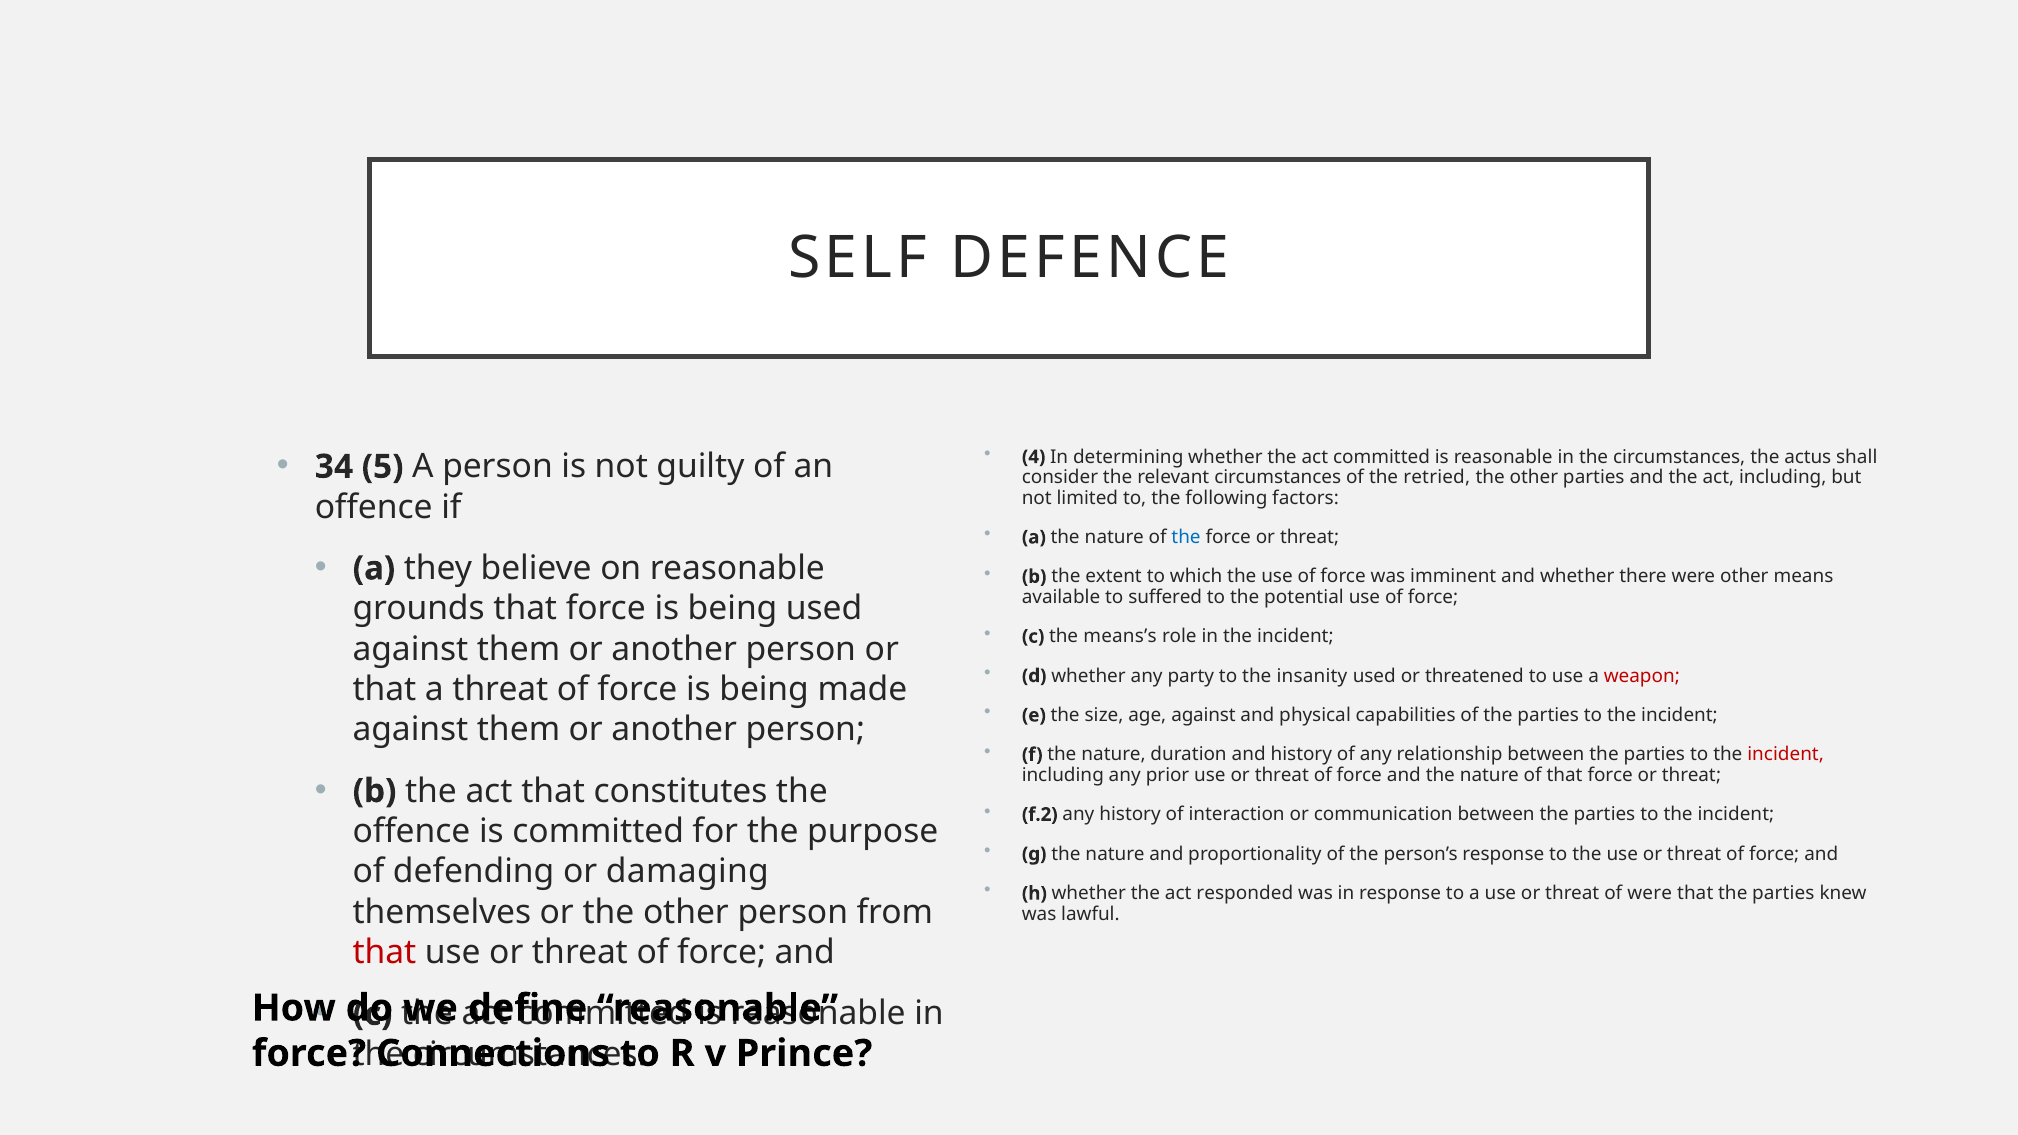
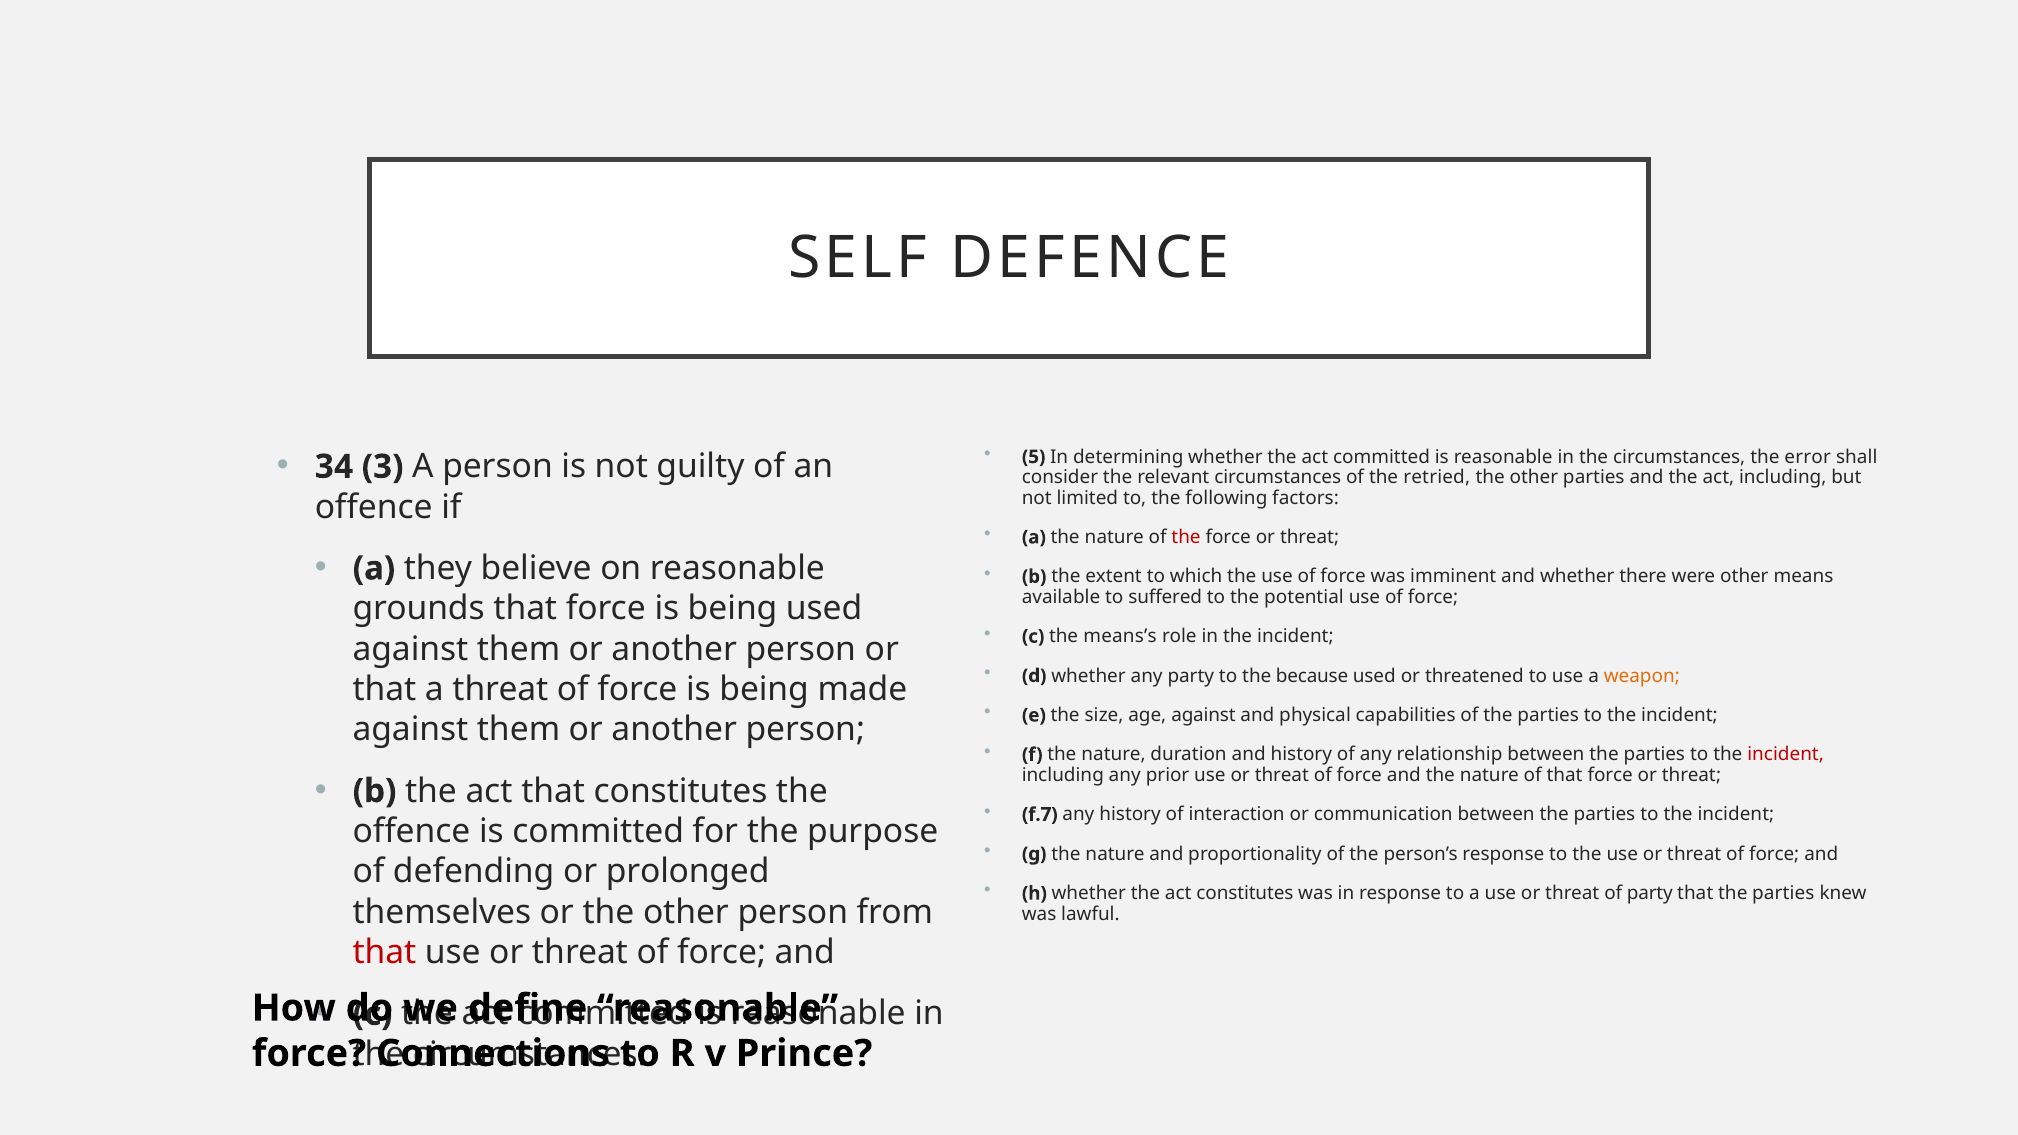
4: 4 -> 5
actus: actus -> error
5: 5 -> 3
the at (1186, 537) colour: blue -> red
insanity: insanity -> because
weapon colour: red -> orange
f.2: f.2 -> f.7
damaging: damaging -> prolonged
act responded: responded -> constitutes
of were: were -> party
